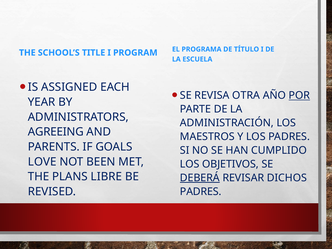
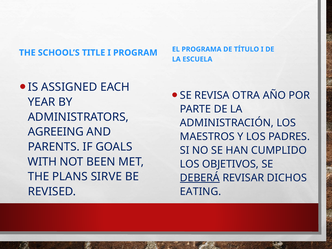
POR underline: present -> none
LOVE: LOVE -> WITH
LIBRE: LIBRE -> SIRVE
PADRES at (201, 192): PADRES -> EATING
